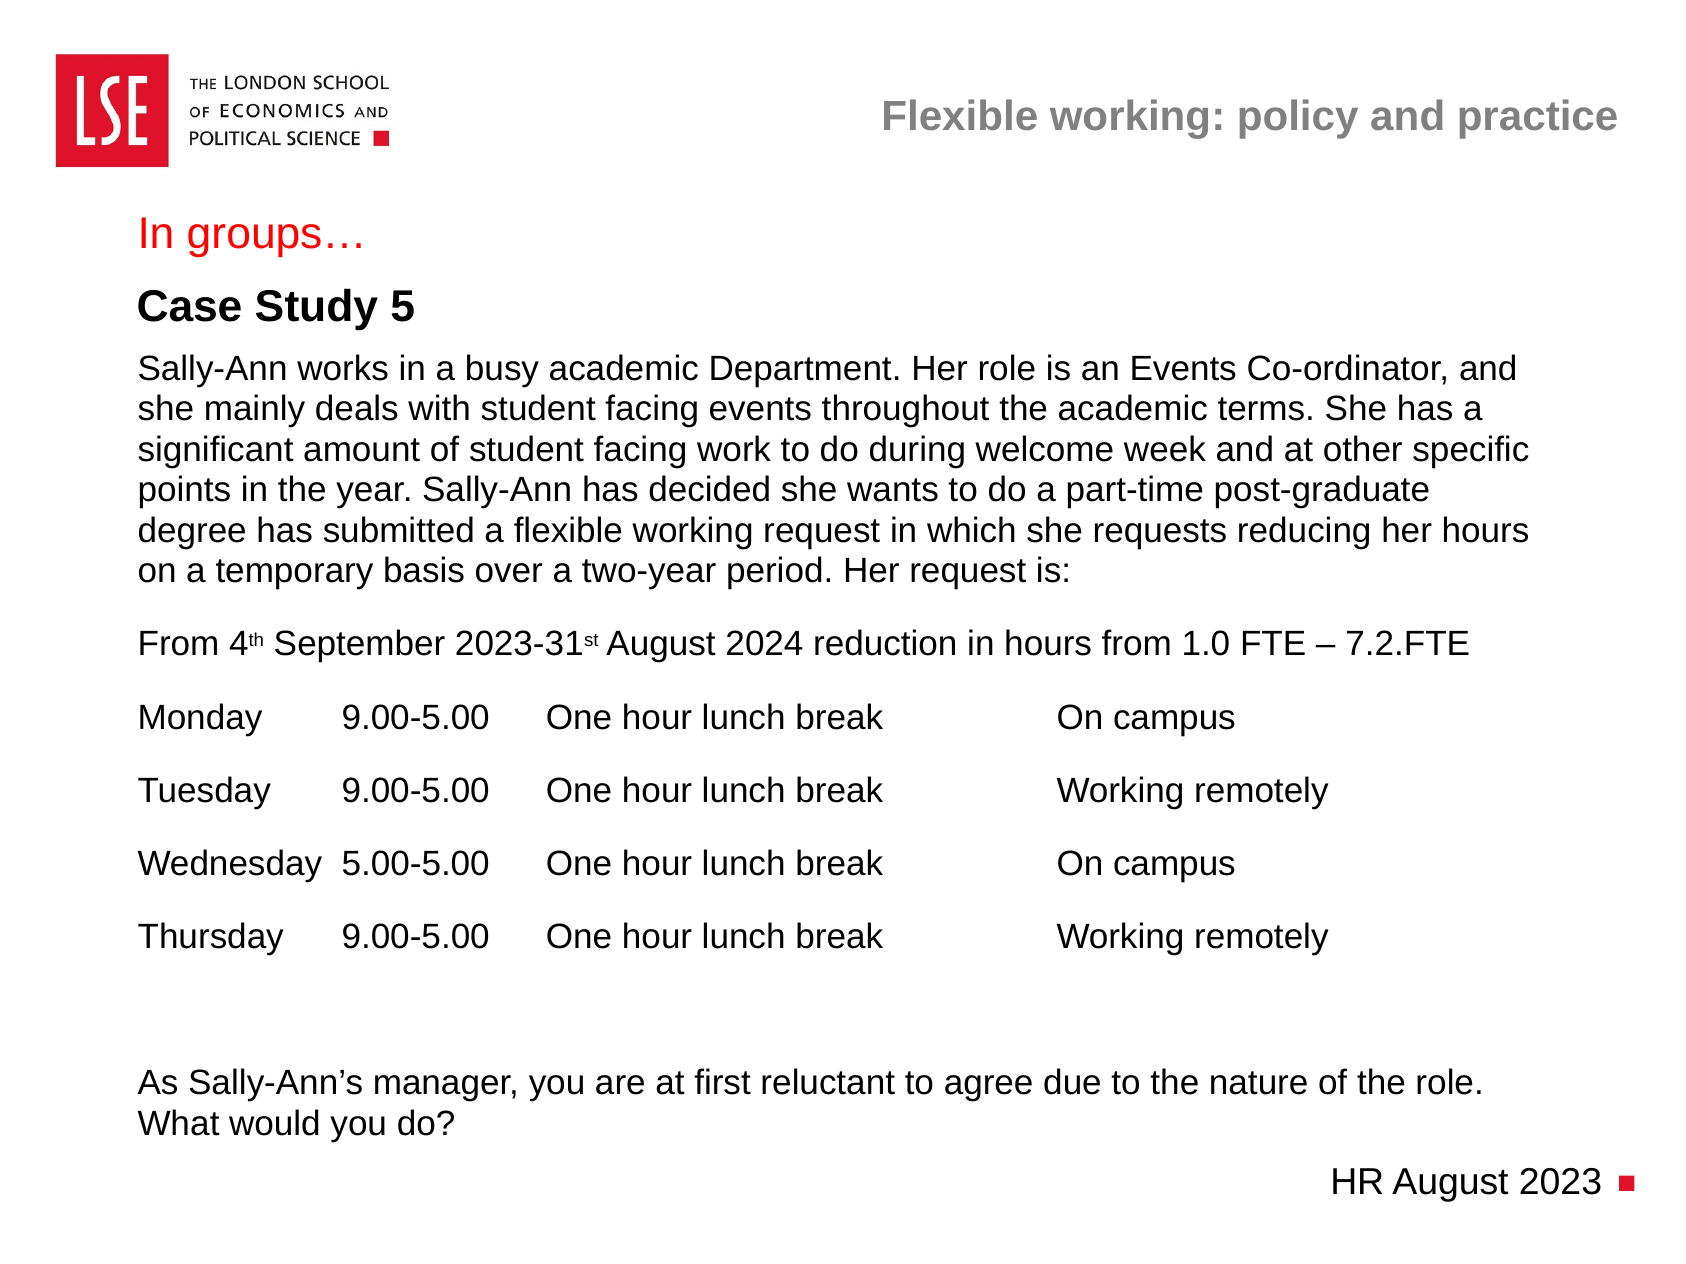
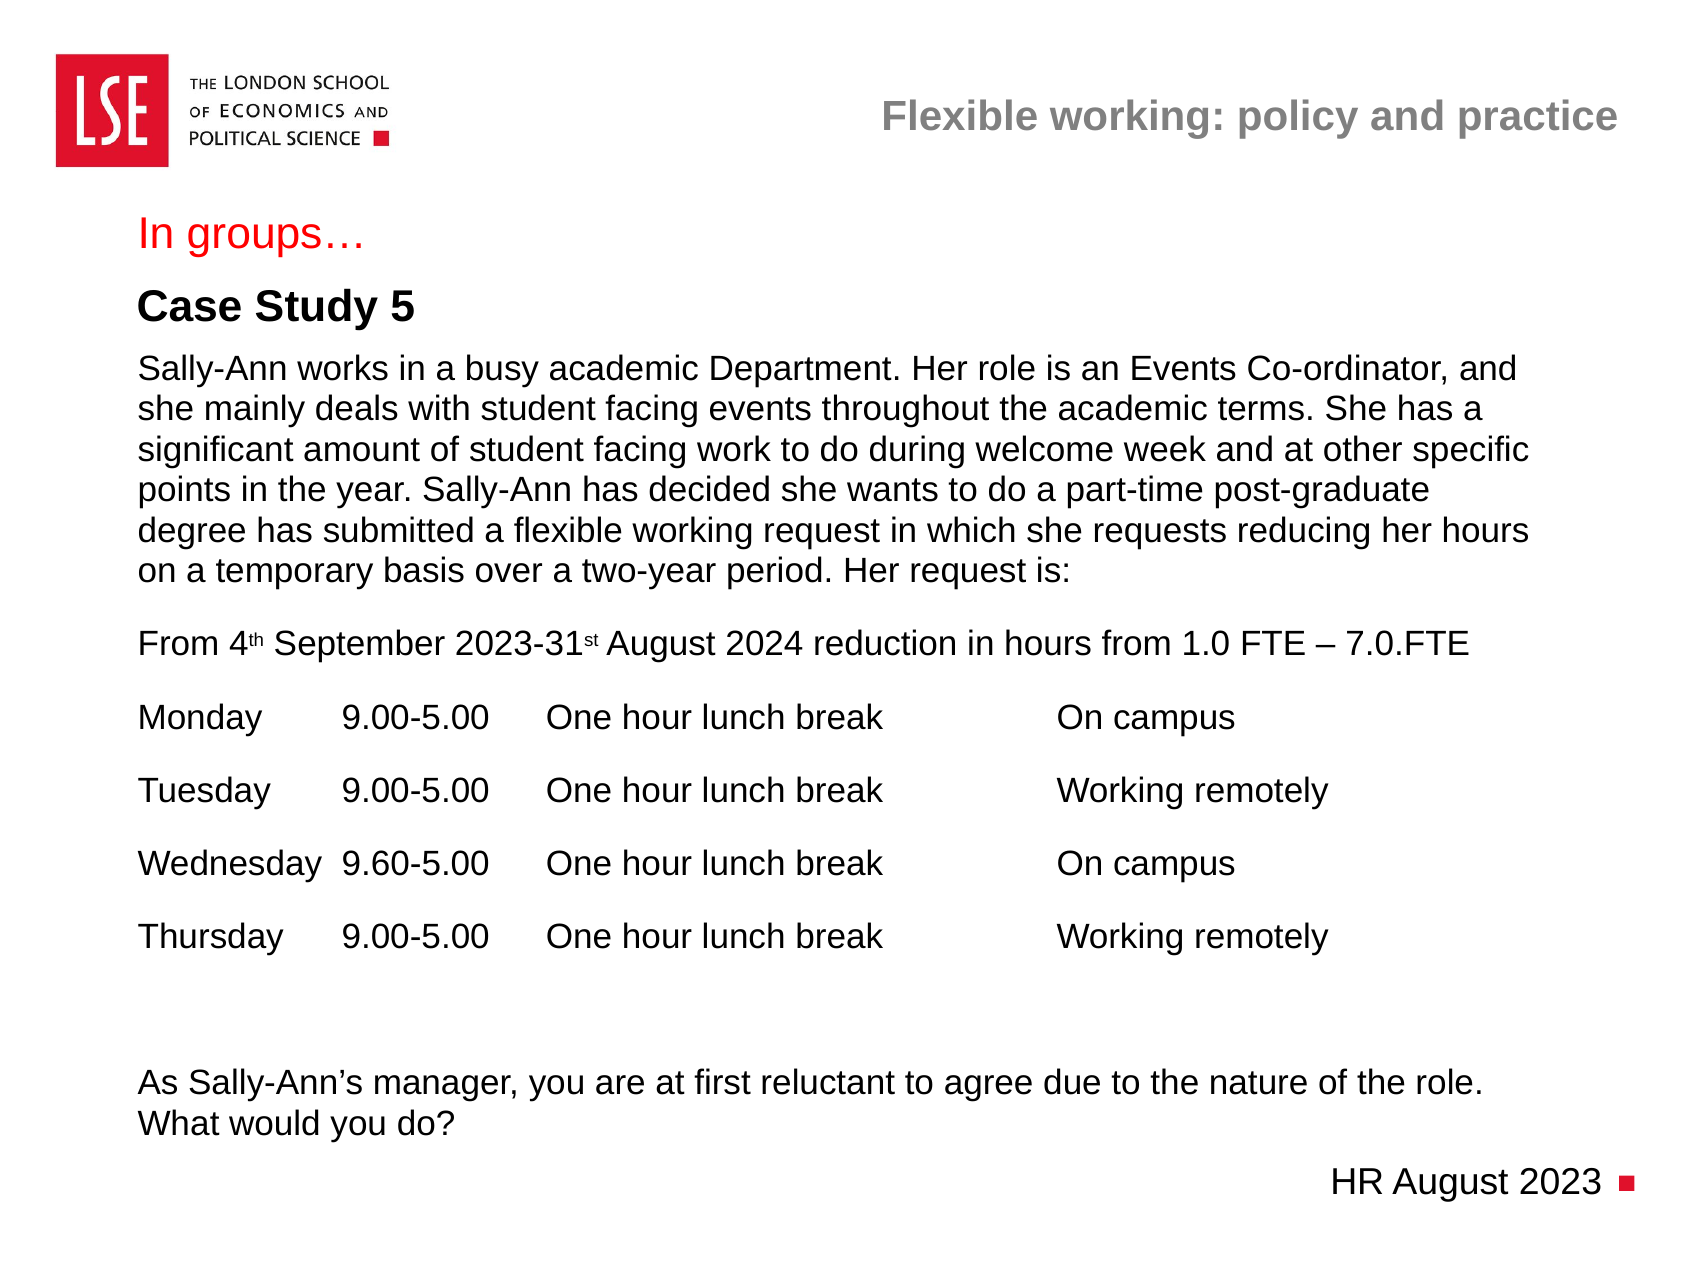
7.2.FTE: 7.2.FTE -> 7.0.FTE
5.00-5.00: 5.00-5.00 -> 9.60-5.00
